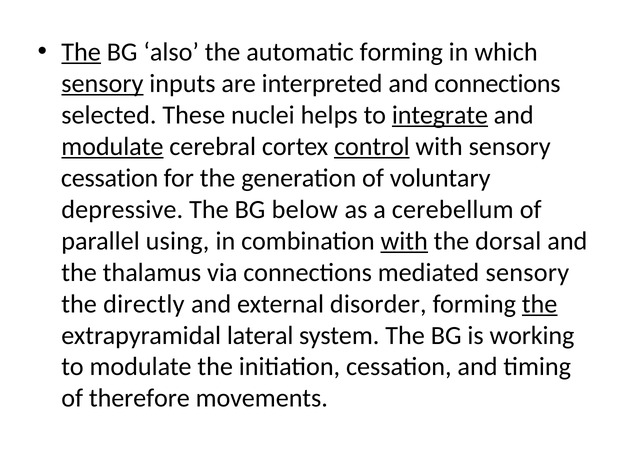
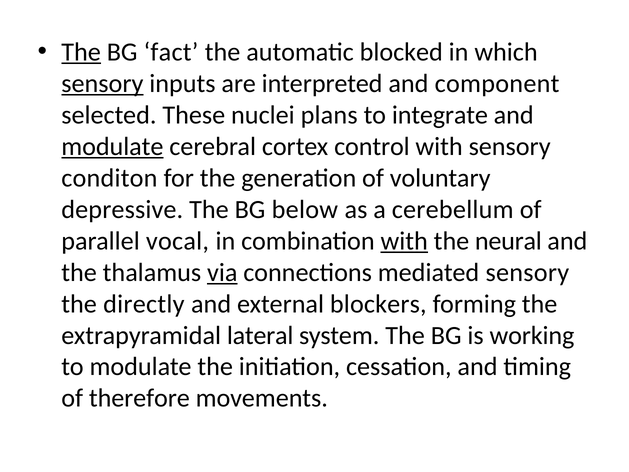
also: also -> fact
automatic forming: forming -> blocked
and connections: connections -> component
helps: helps -> plans
integrate underline: present -> none
control underline: present -> none
cessation at (110, 178): cessation -> conditon
using: using -> vocal
dorsal: dorsal -> neural
via underline: none -> present
disorder: disorder -> blockers
the at (540, 304) underline: present -> none
